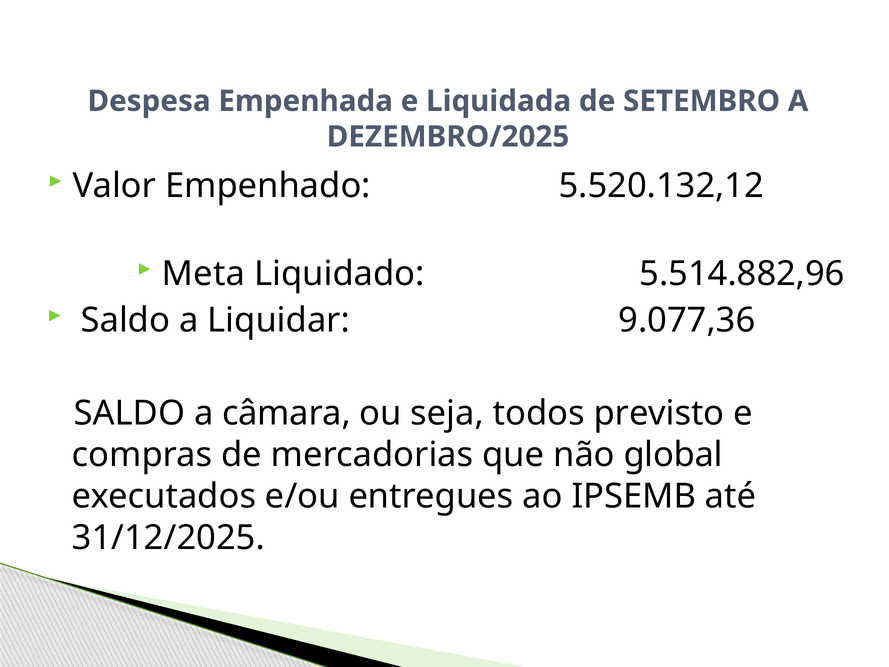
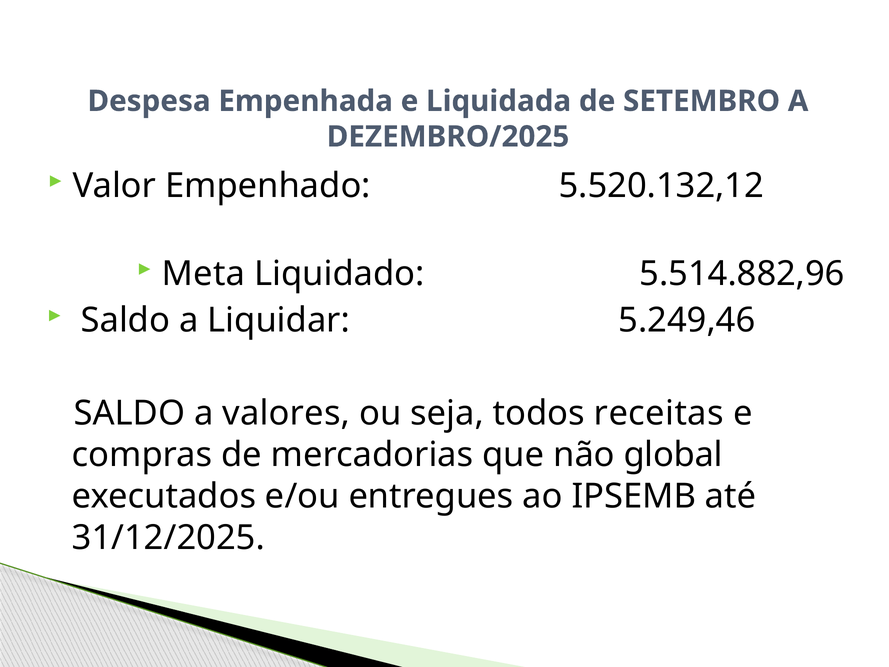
9.077,36: 9.077,36 -> 5.249,46
câmara: câmara -> valores
previsto: previsto -> receitas
